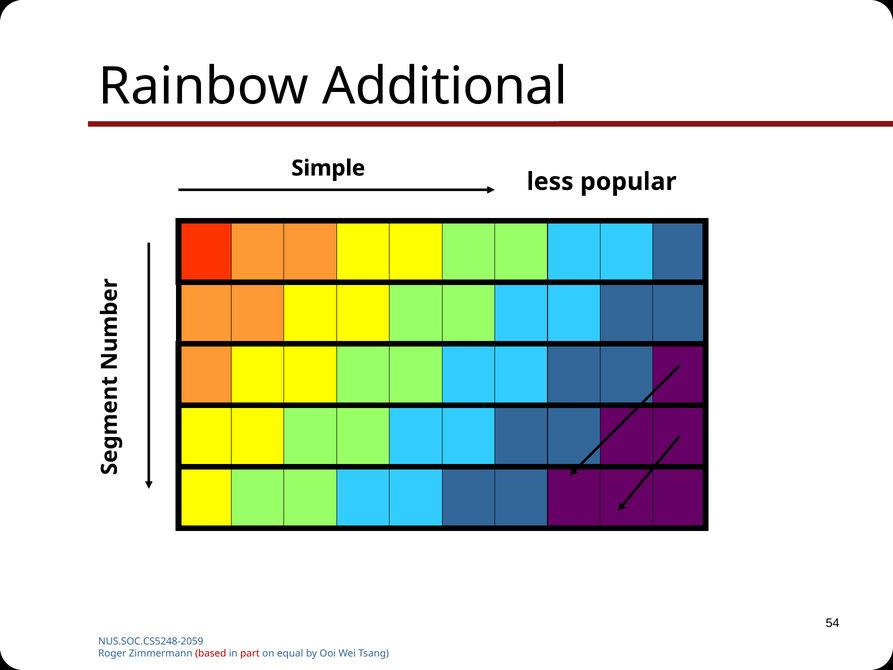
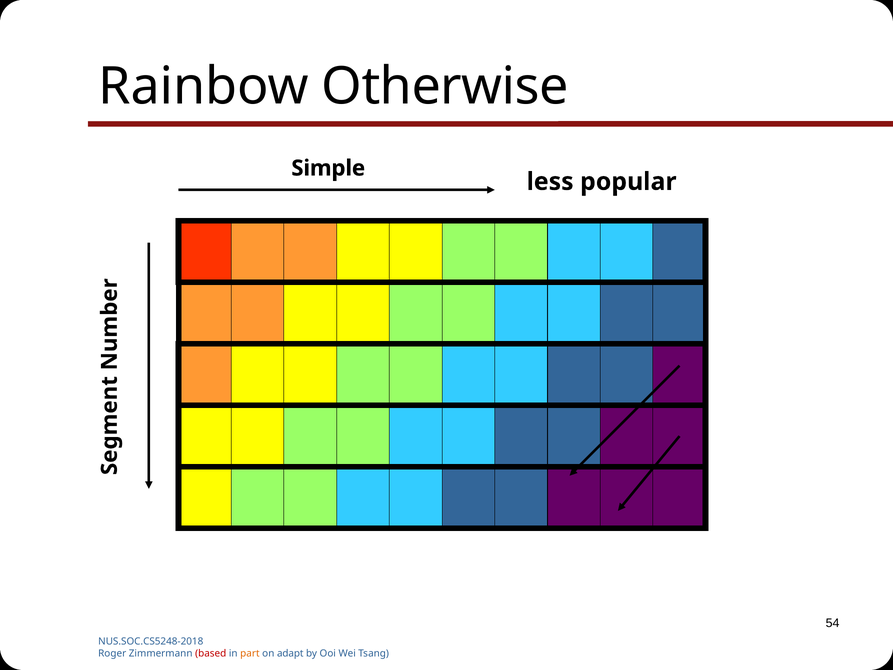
Additional: Additional -> Otherwise
NUS.SOC.CS5248-2059: NUS.SOC.CS5248-2059 -> NUS.SOC.CS5248-2018
part colour: red -> orange
equal: equal -> adapt
